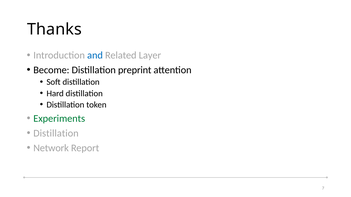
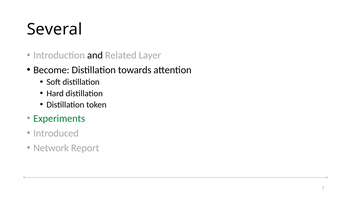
Thanks: Thanks -> Several
and colour: blue -> black
preprint: preprint -> towards
Distillation at (56, 133): Distillation -> Introduced
